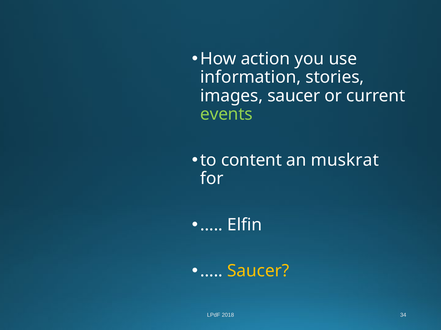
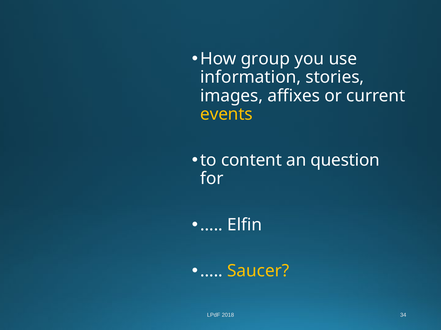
action: action -> group
images saucer: saucer -> affixes
events colour: light green -> yellow
muskrat: muskrat -> question
